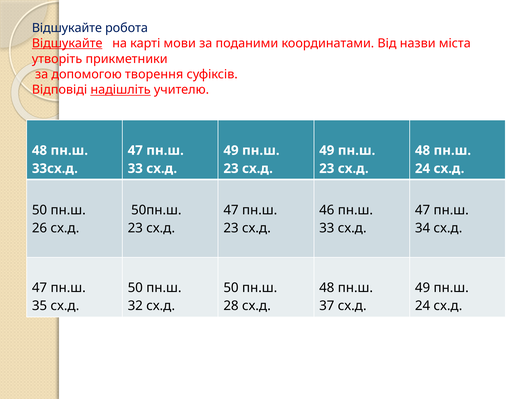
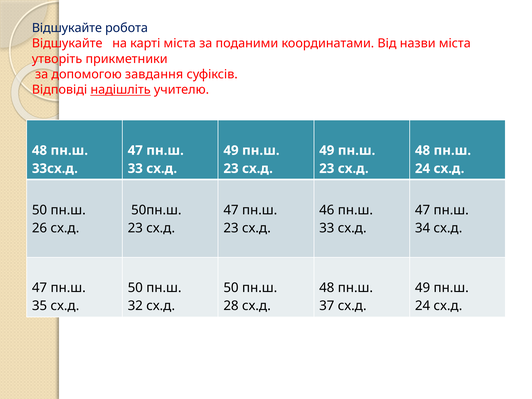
Відшукайте at (67, 43) underline: present -> none
карті мови: мови -> міста
творення: творення -> завдання
